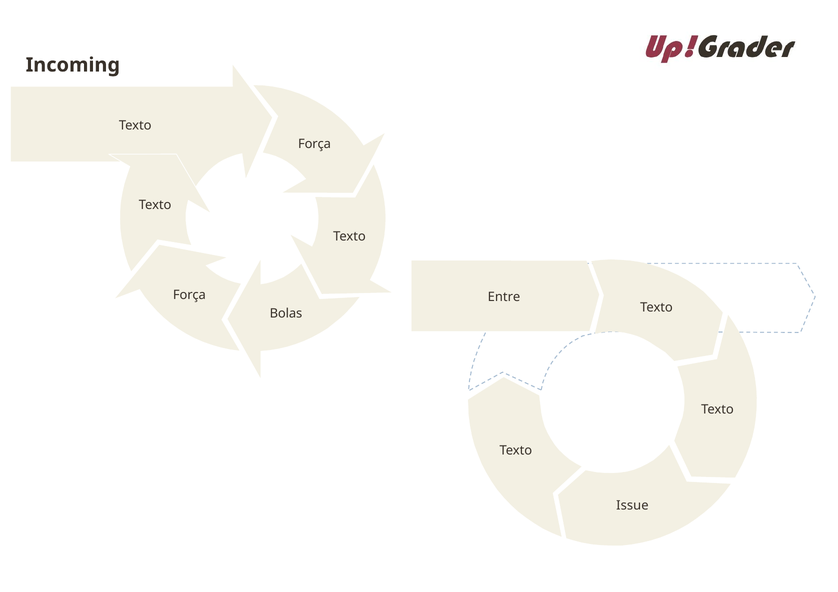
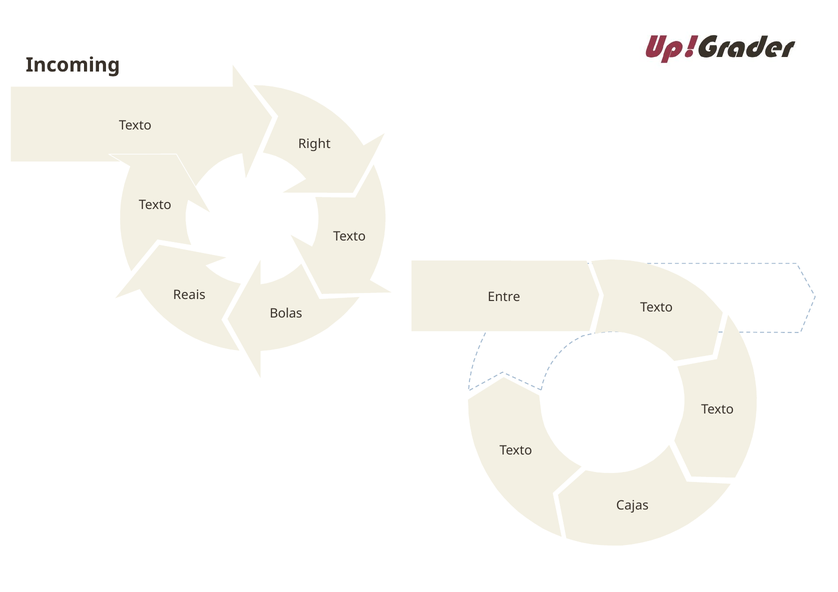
Força at (314, 144): Força -> Right
Força at (189, 295): Força -> Reais
Issue: Issue -> Cajas
